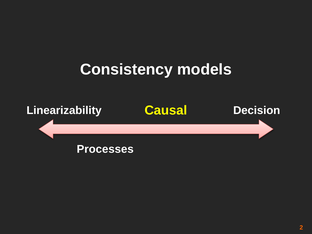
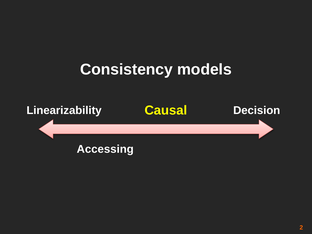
Processes: Processes -> Accessing
